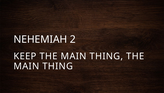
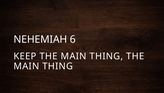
2: 2 -> 6
